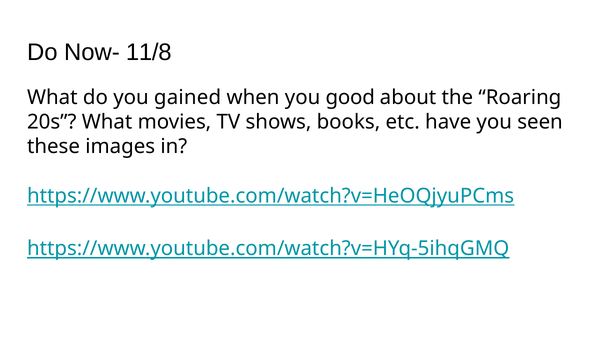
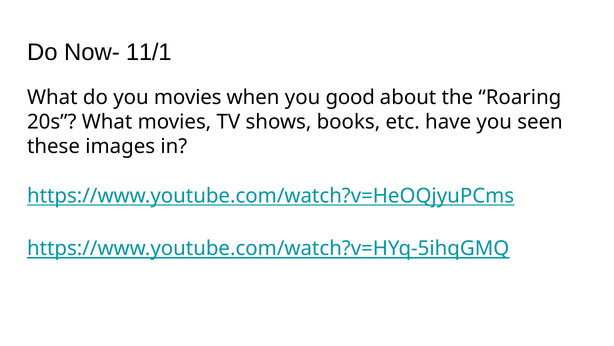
11/8: 11/8 -> 11/1
you gained: gained -> movies
